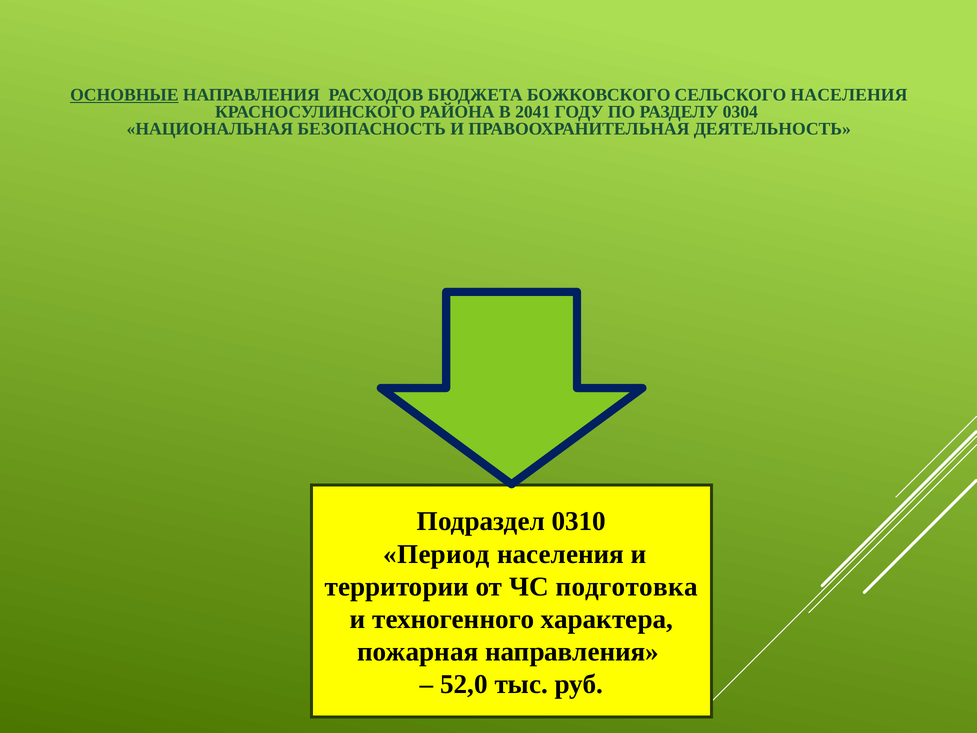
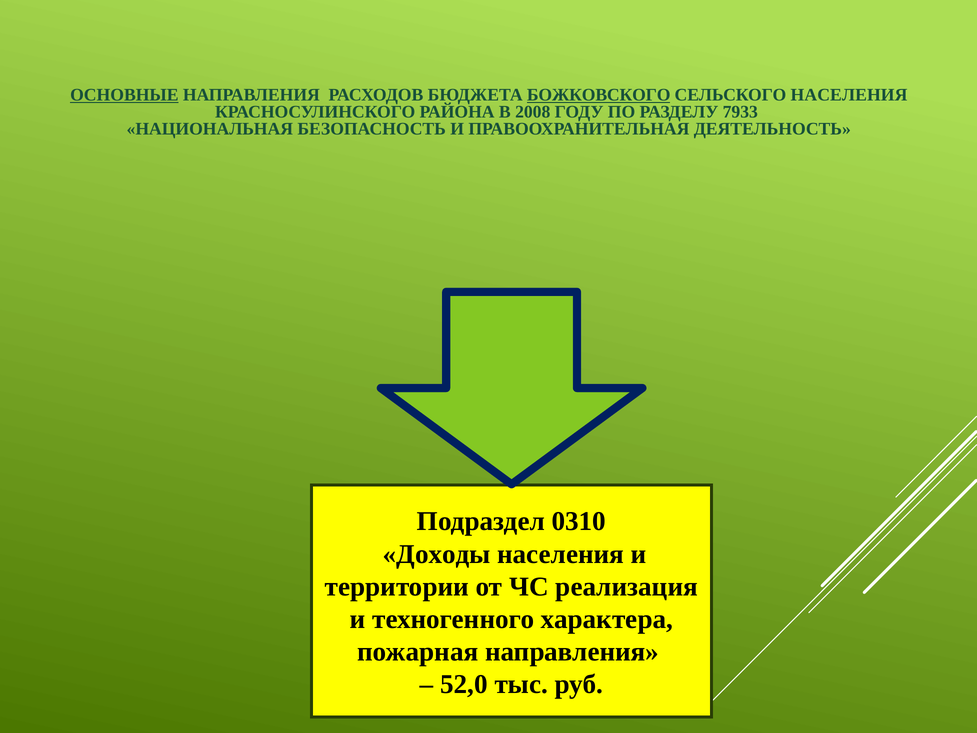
БОЖКОВСКОГО underline: none -> present
2041: 2041 -> 2008
0304: 0304 -> 7933
Период: Период -> Доходы
подготовка: подготовка -> реализация
